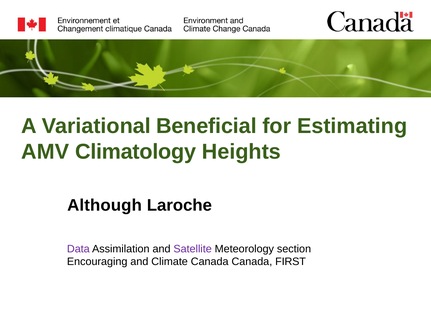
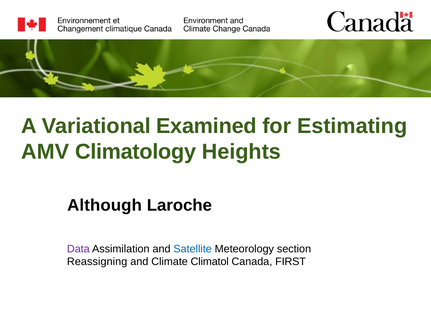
Beneficial: Beneficial -> Examined
Satellite colour: purple -> blue
Encouraging: Encouraging -> Reassigning
Climate Canada: Canada -> Climatol
